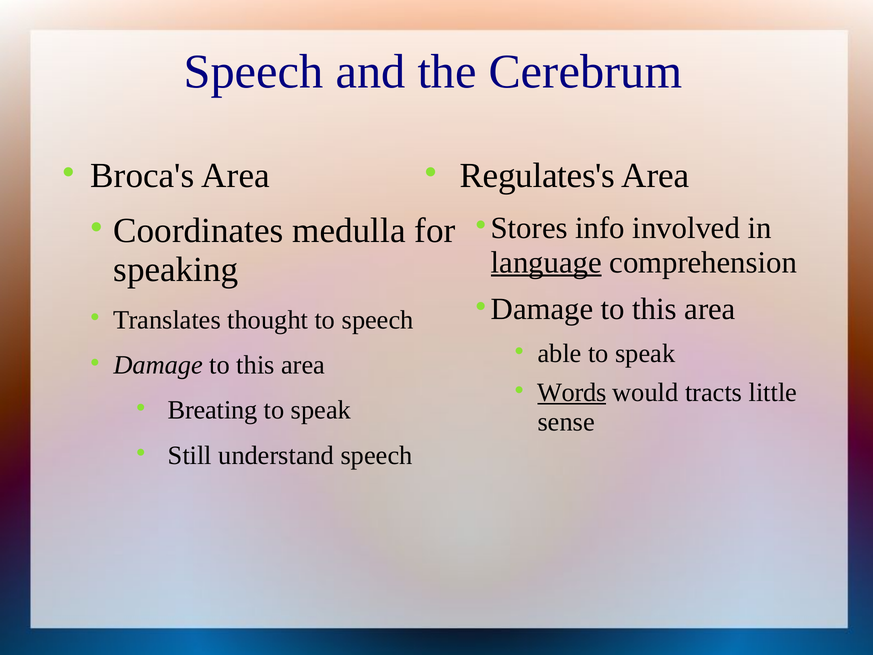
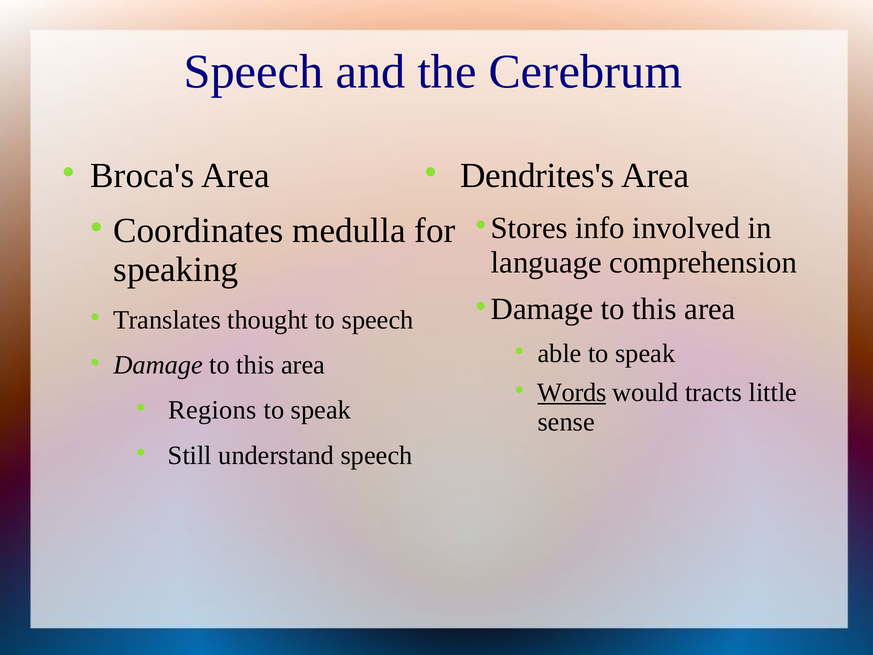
Regulates's: Regulates's -> Dendrites's
language underline: present -> none
Breating: Breating -> Regions
